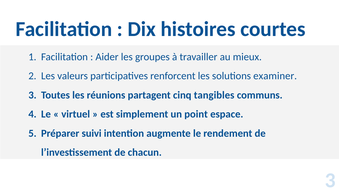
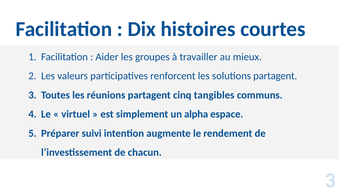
solutions examiner: examiner -> partagent
point: point -> alpha
